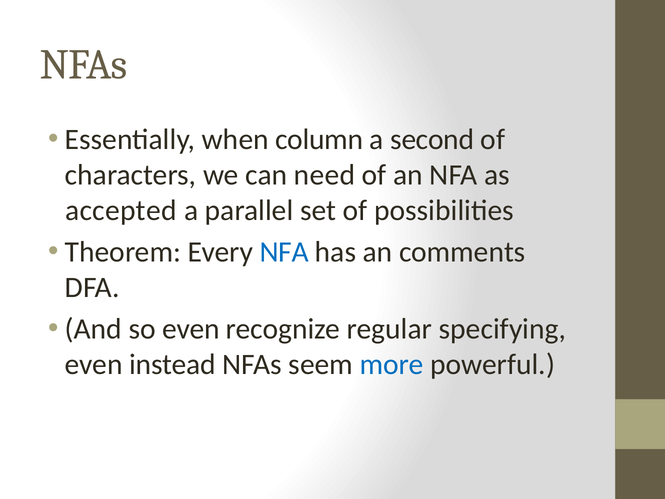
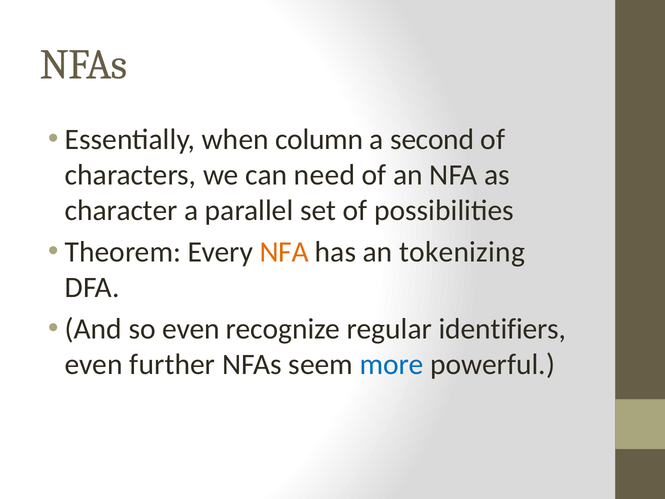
accepted: accepted -> character
NFA at (284, 252) colour: blue -> orange
comments: comments -> tokenizing
specifying: specifying -> identifiers
instead: instead -> further
